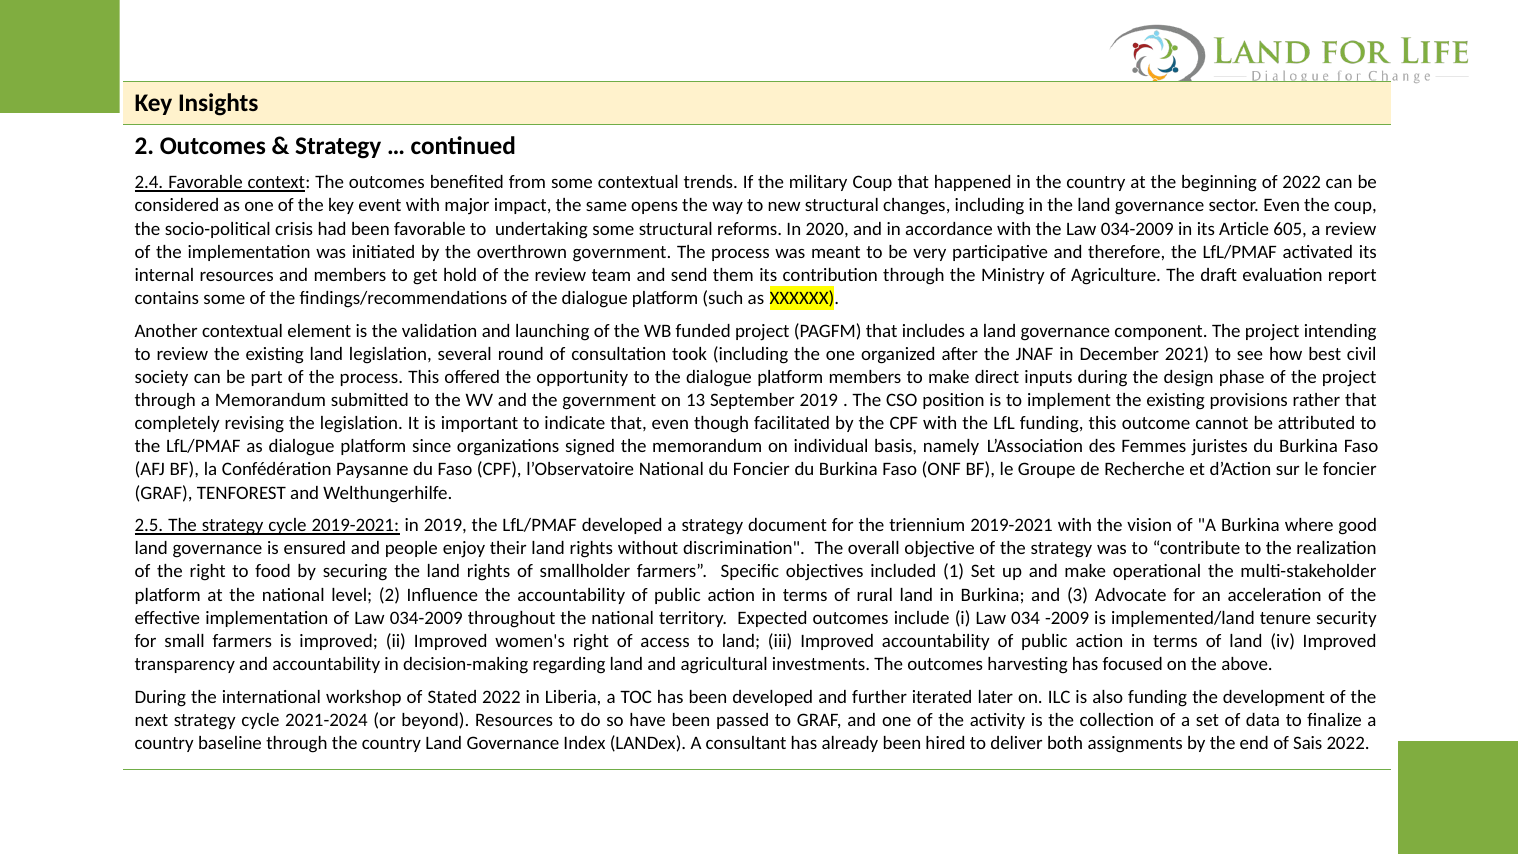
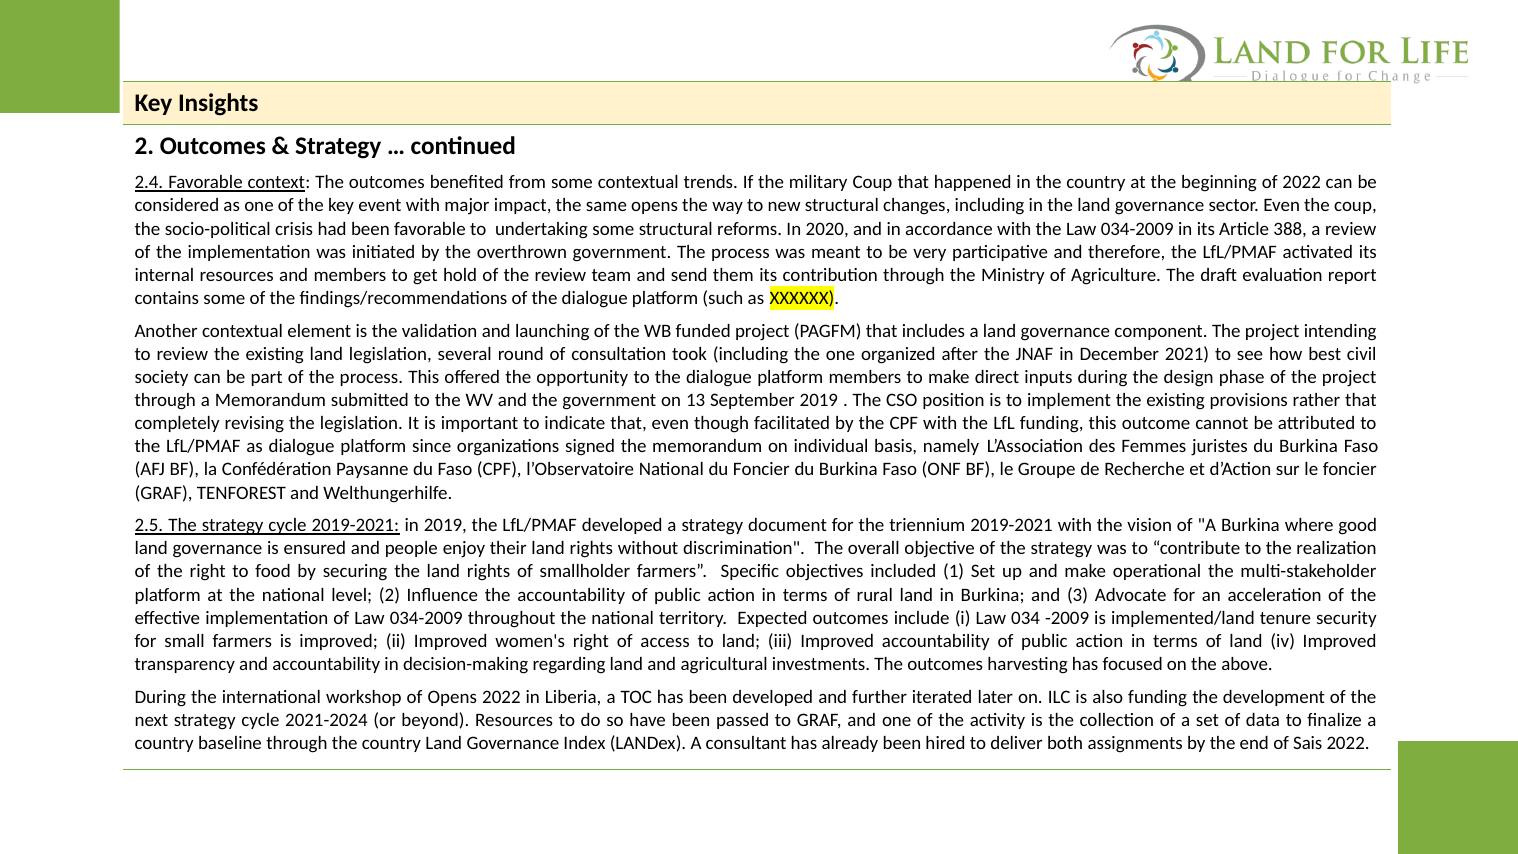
605: 605 -> 388
of Stated: Stated -> Opens
